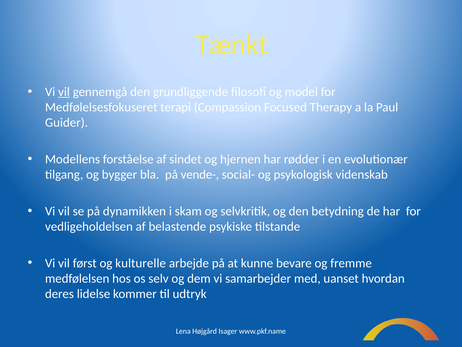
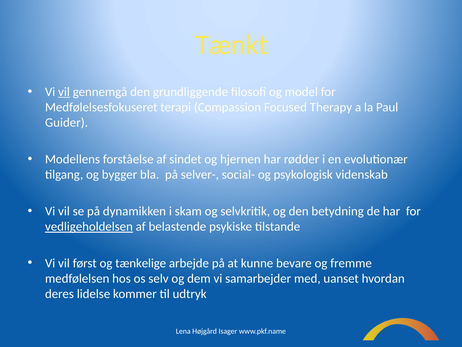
vende-: vende- -> selver-
vedligeholdelsen underline: none -> present
kulturelle: kulturelle -> tænkelige
